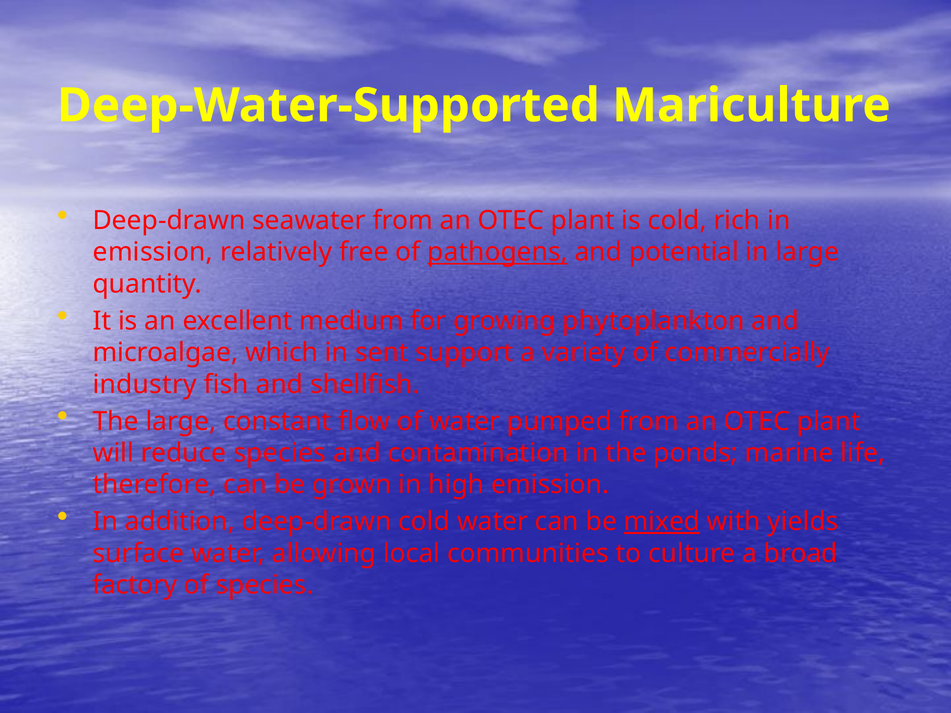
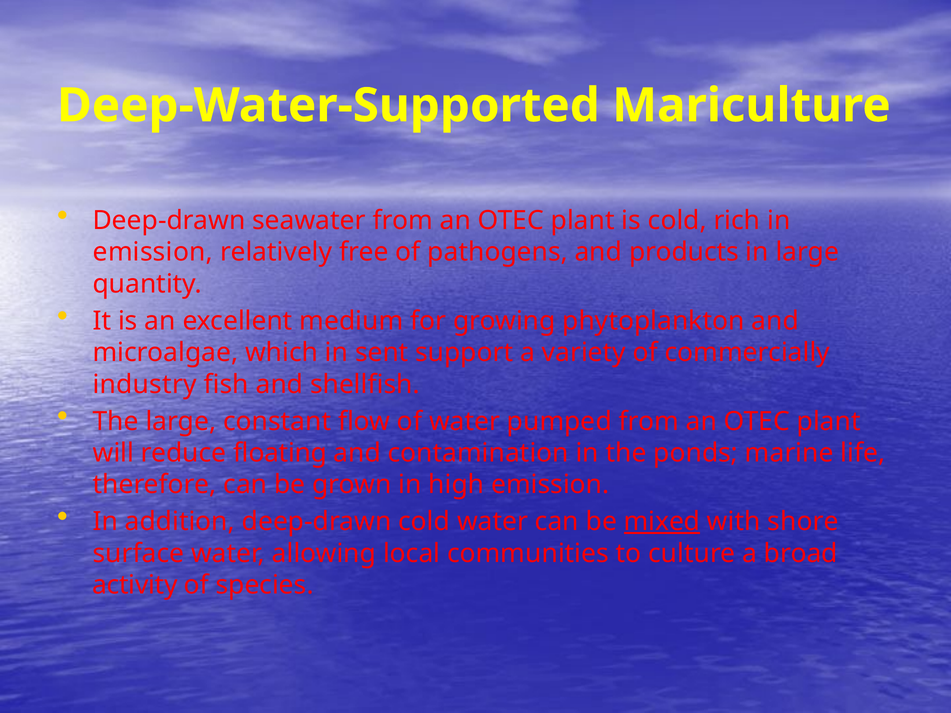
pathogens underline: present -> none
potential: potential -> products
reduce species: species -> floating
yields: yields -> shore
factory: factory -> activity
